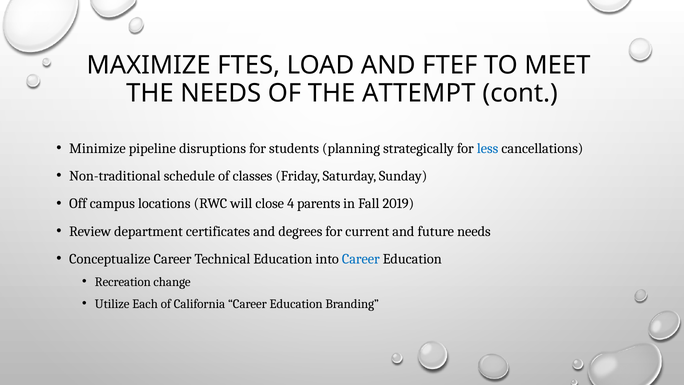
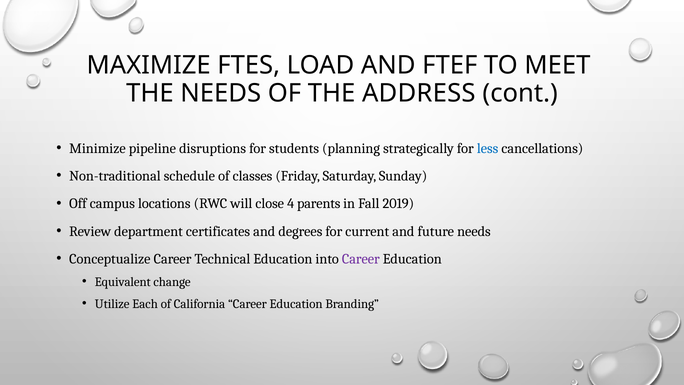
ATTEMPT: ATTEMPT -> ADDRESS
Career at (361, 259) colour: blue -> purple
Recreation: Recreation -> Equivalent
